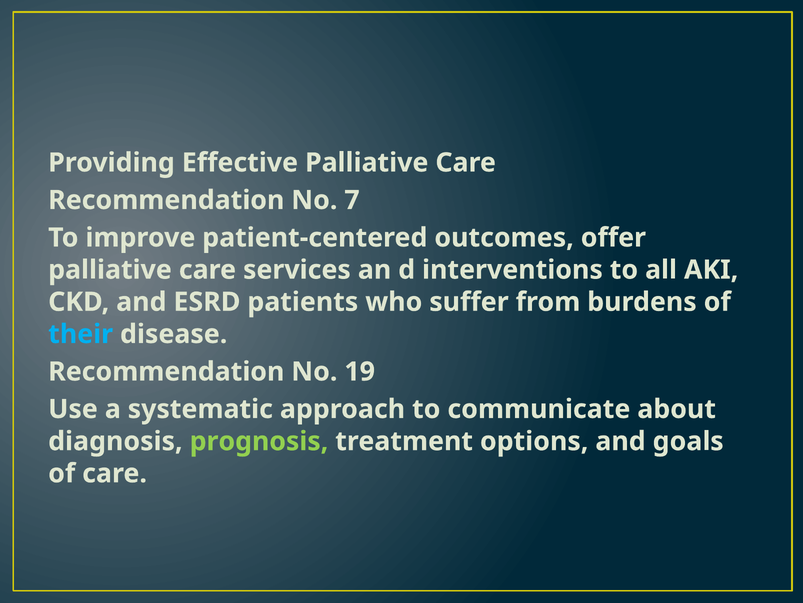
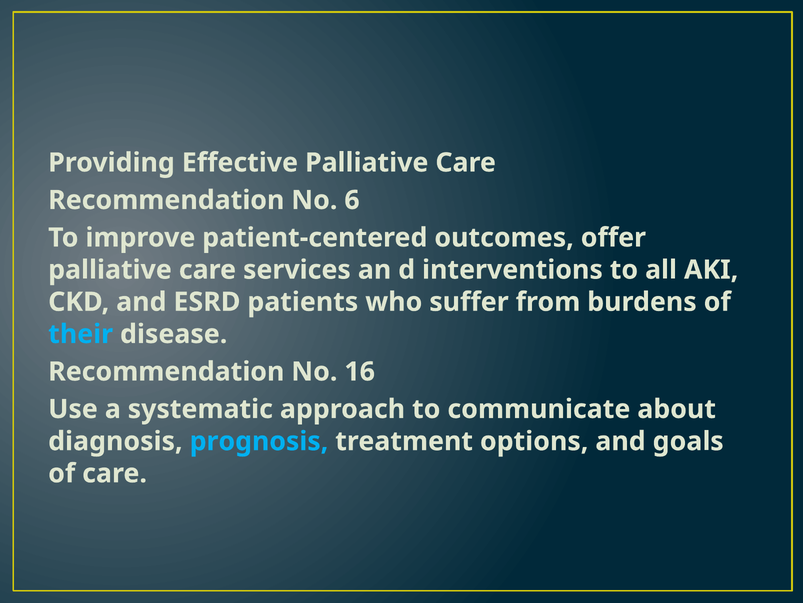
7: 7 -> 6
19: 19 -> 16
prognosis colour: light green -> light blue
